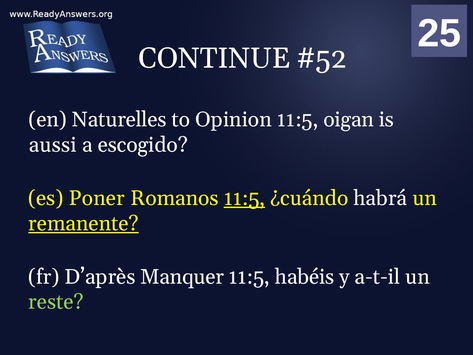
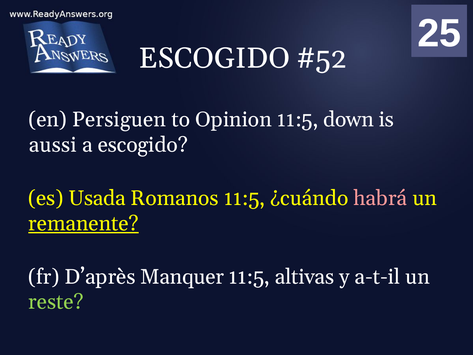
CONTINUE at (215, 58): CONTINUE -> ESCOGIDO
Naturelles: Naturelles -> Persiguen
oigan: oigan -> down
Poner: Poner -> Usada
11:5 at (244, 198) underline: present -> none
habrá colour: white -> pink
habéis: habéis -> altivas
